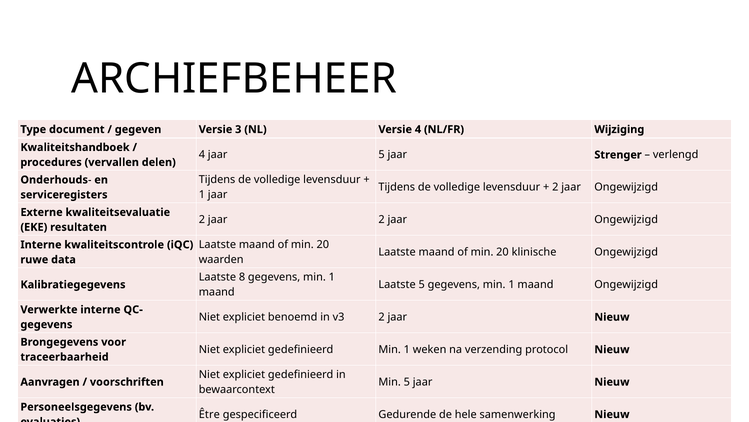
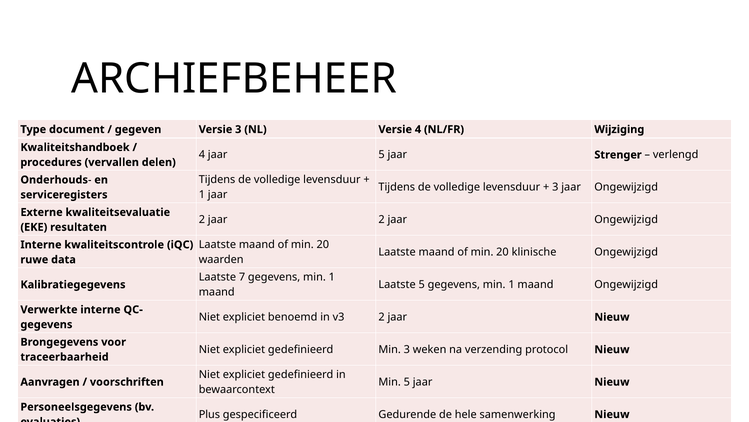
2 at (555, 187): 2 -> 3
8: 8 -> 7
gedefinieerd Min 1: 1 -> 3
Être: Être -> Plus
